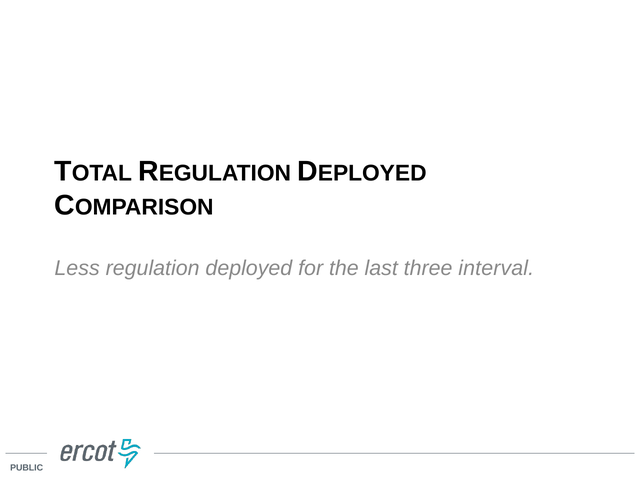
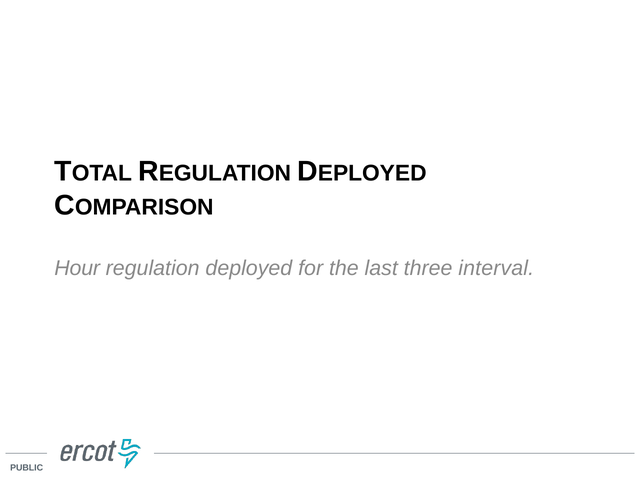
Less: Less -> Hour
